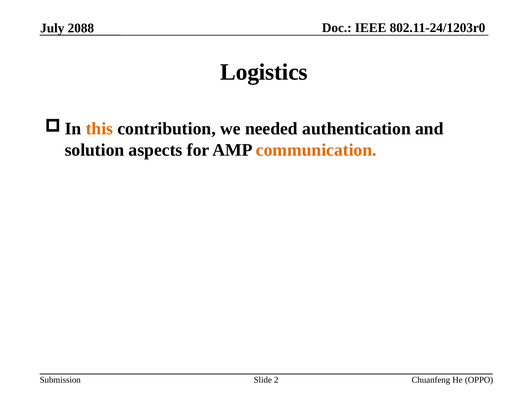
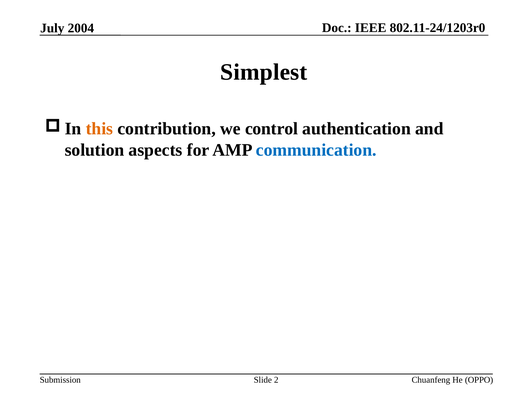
2088: 2088 -> 2004
Logistics: Logistics -> Simplest
needed: needed -> control
communication colour: orange -> blue
